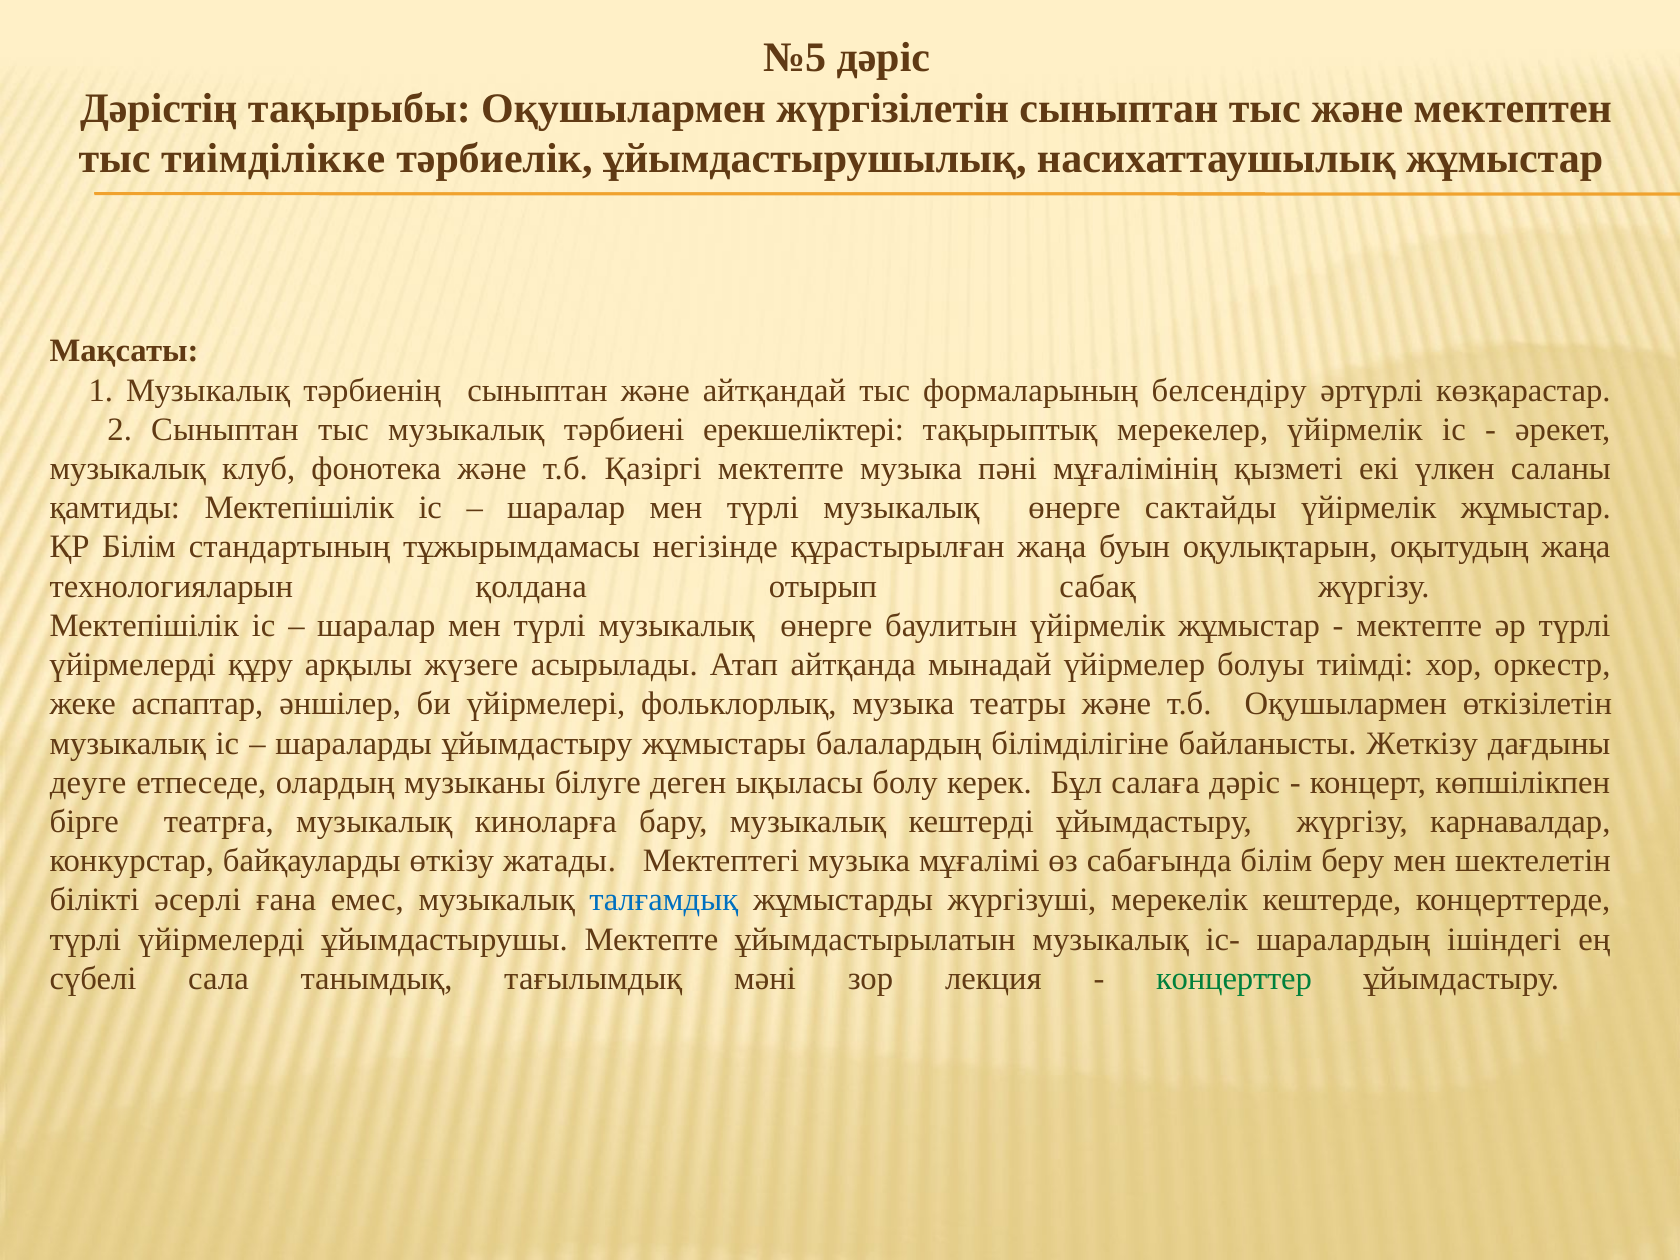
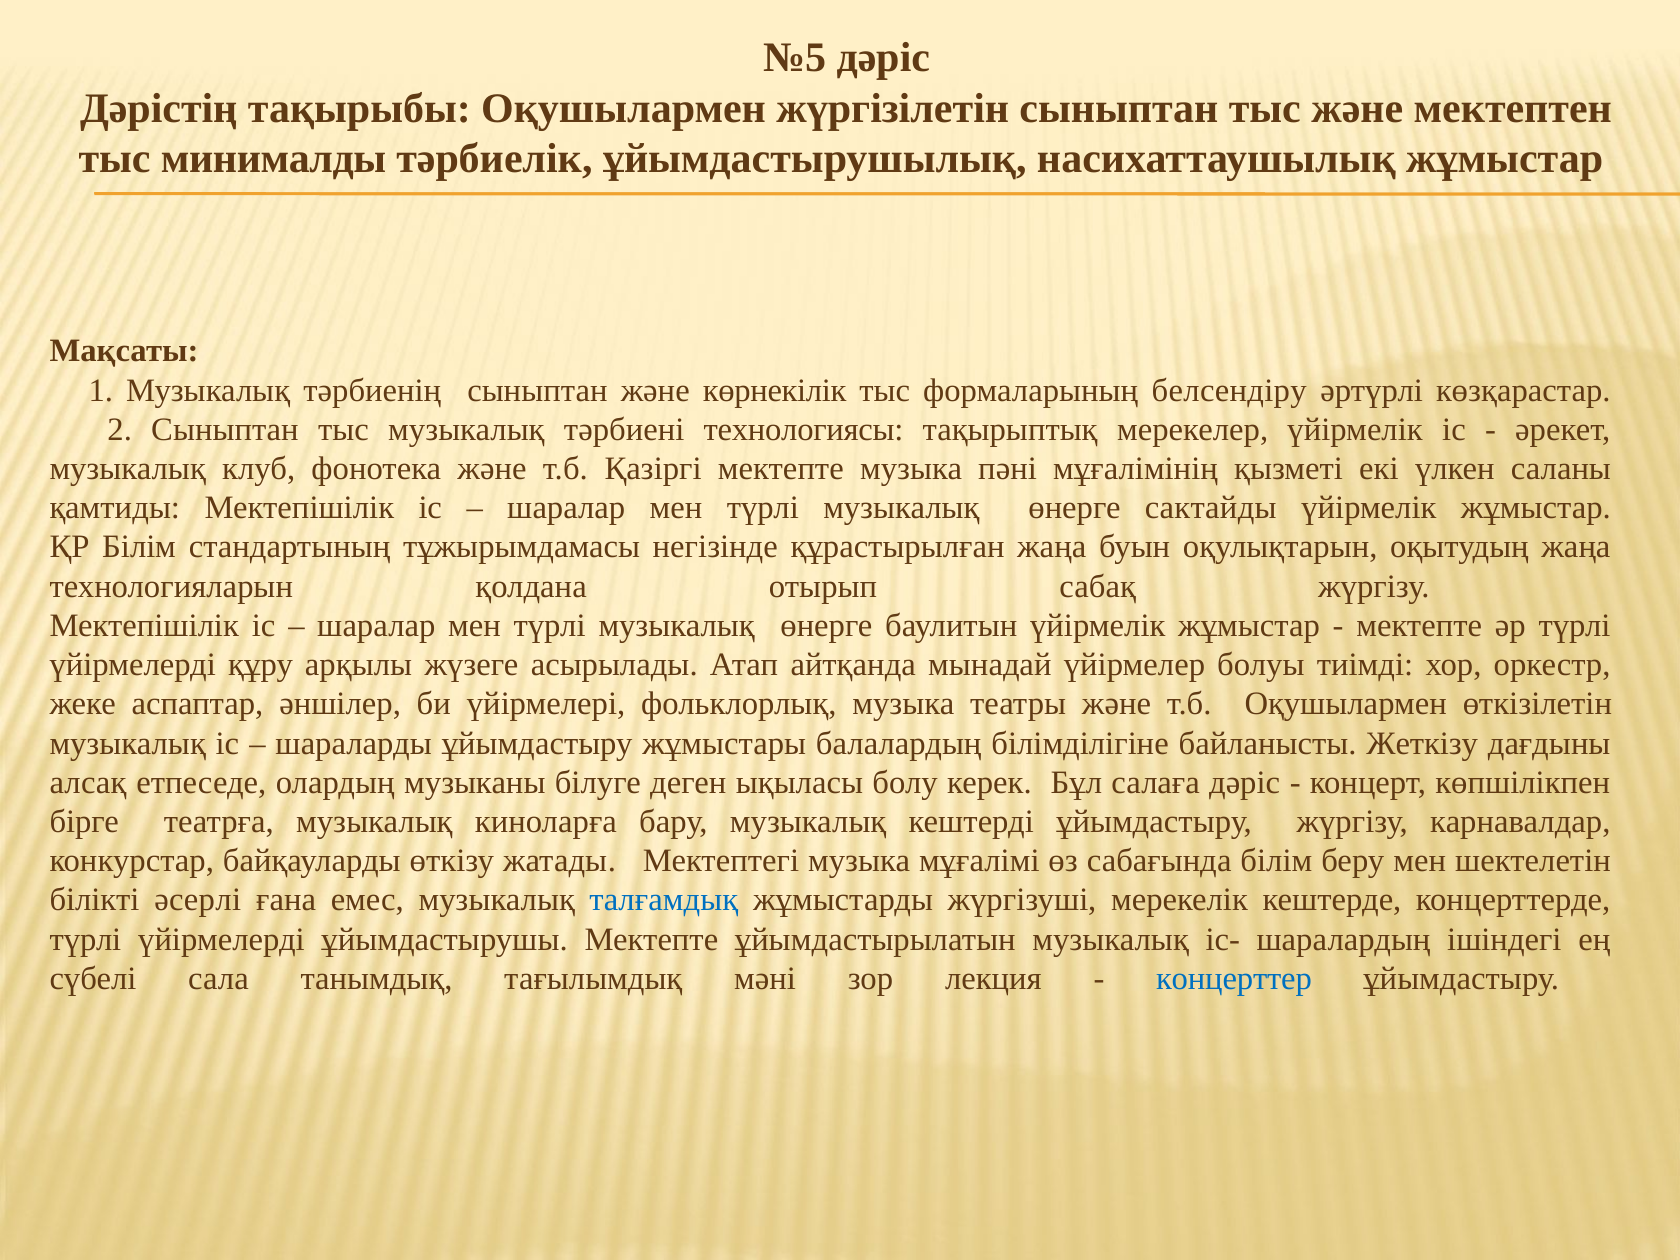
тиімділікке: тиімділікке -> минималды
айтқандай: айтқандай -> көрнекілік
ерекшеліктері: ерекшеліктері -> технологиясы
деуге: деуге -> алсақ
концерттер colour: green -> blue
